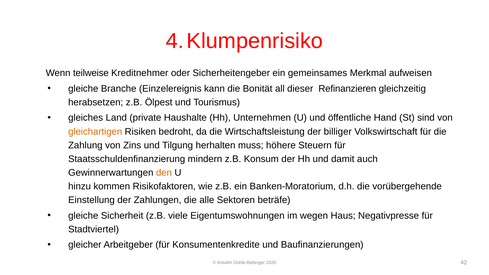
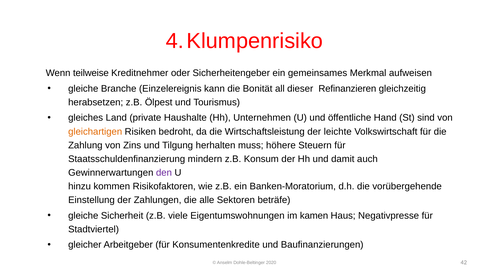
billiger: billiger -> leichte
den colour: orange -> purple
wegen: wegen -> kamen
